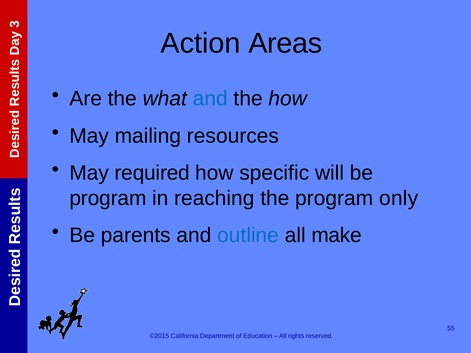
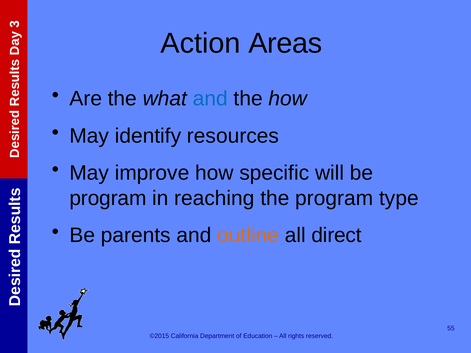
mailing: mailing -> identify
required: required -> improve
only: only -> type
outline colour: blue -> orange
make: make -> direct
